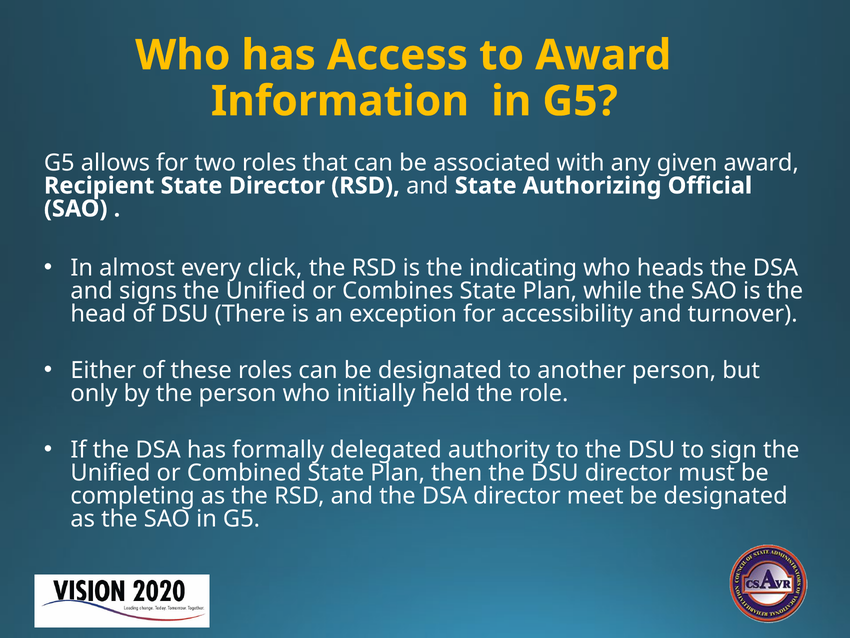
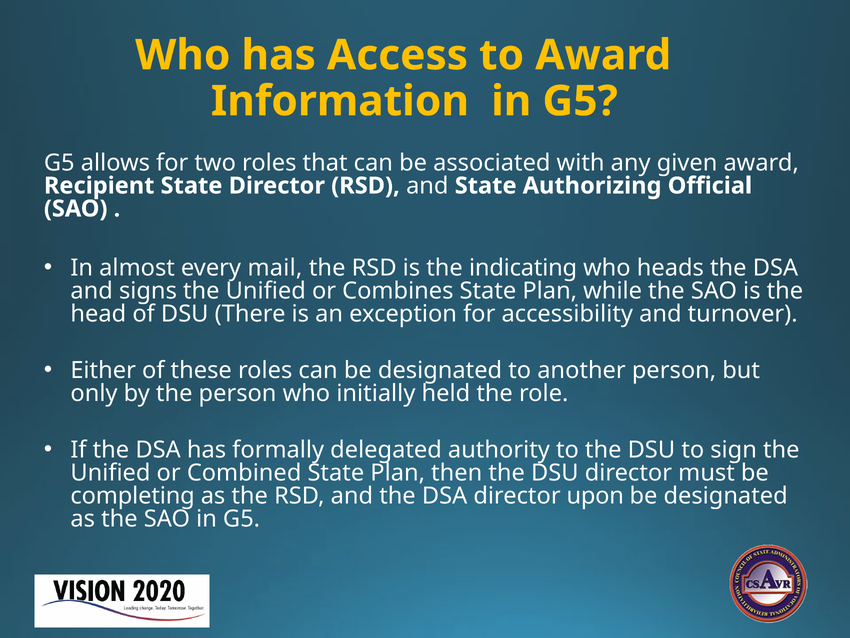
click: click -> mail
meet: meet -> upon
